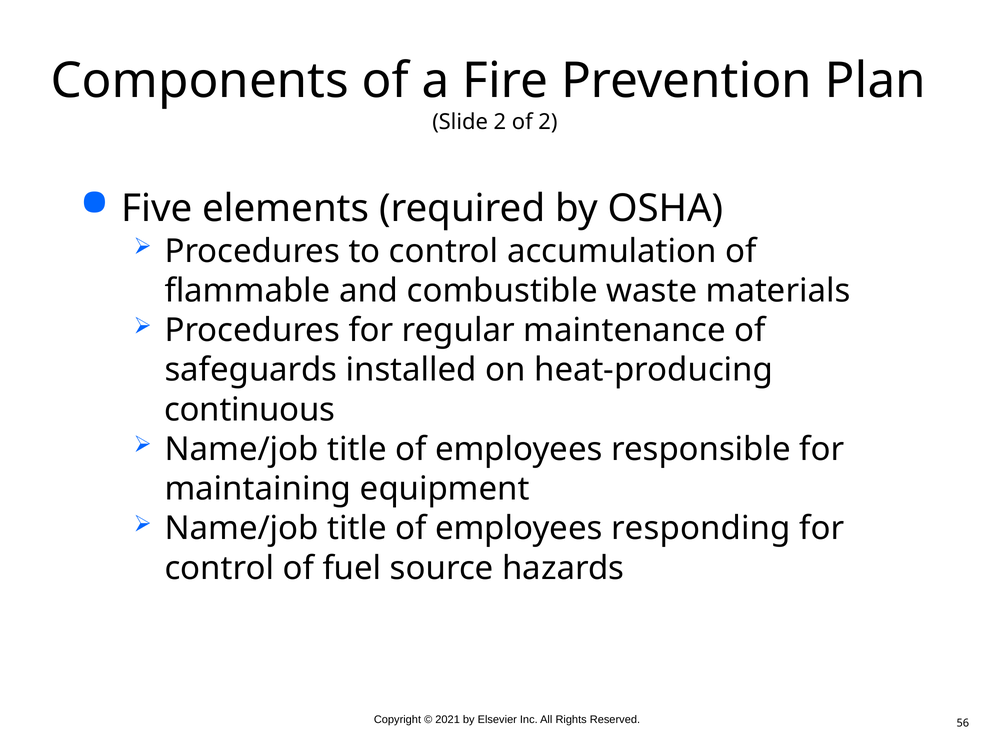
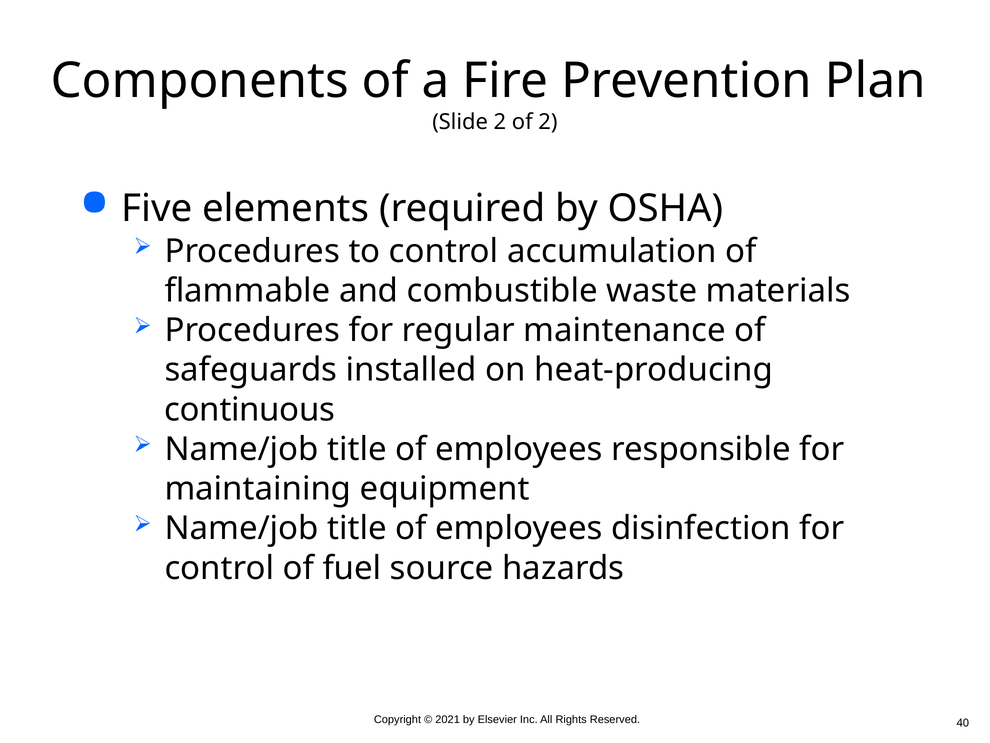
responding: responding -> disinfection
56: 56 -> 40
